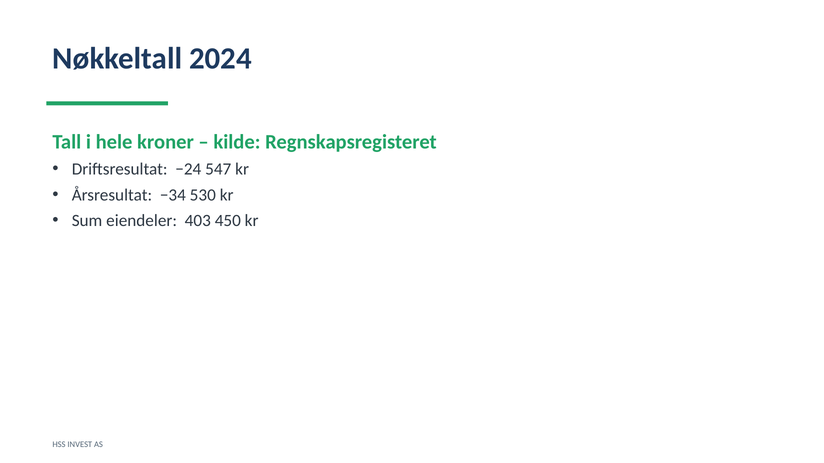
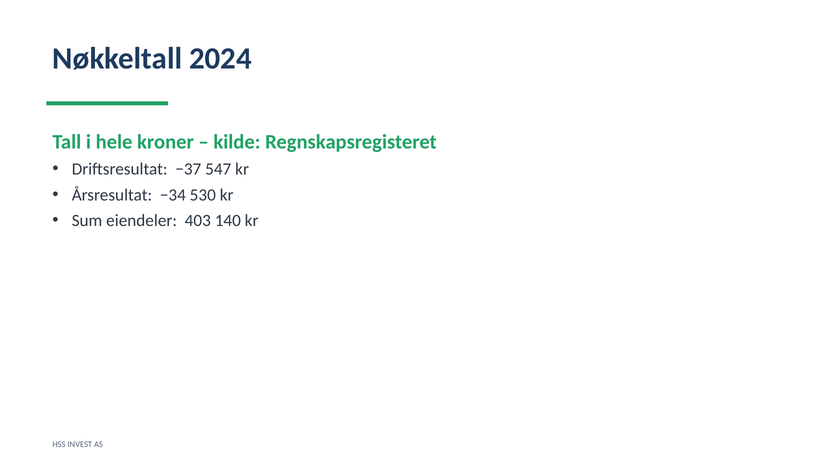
−24: −24 -> −37
450: 450 -> 140
